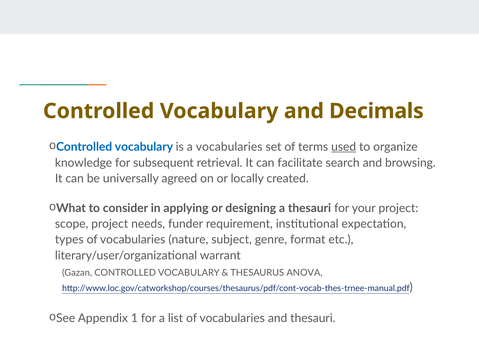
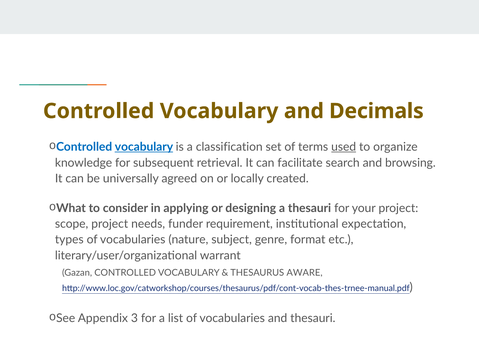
vocabulary at (144, 147) underline: none -> present
a vocabularies: vocabularies -> classification
ANOVA: ANOVA -> AWARE
1: 1 -> 3
